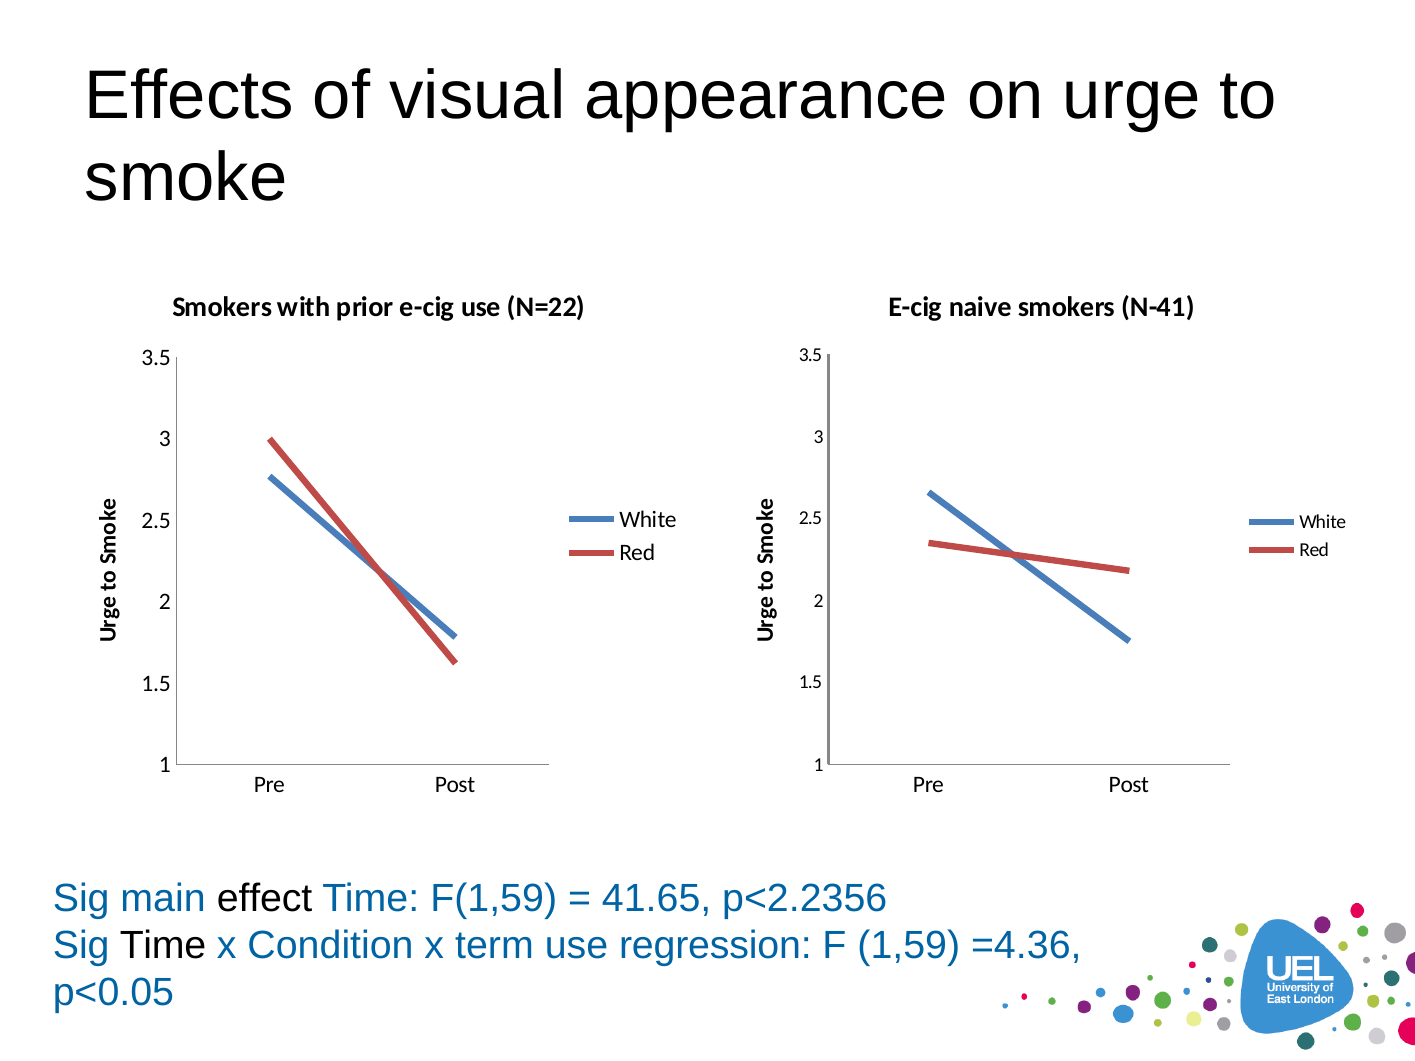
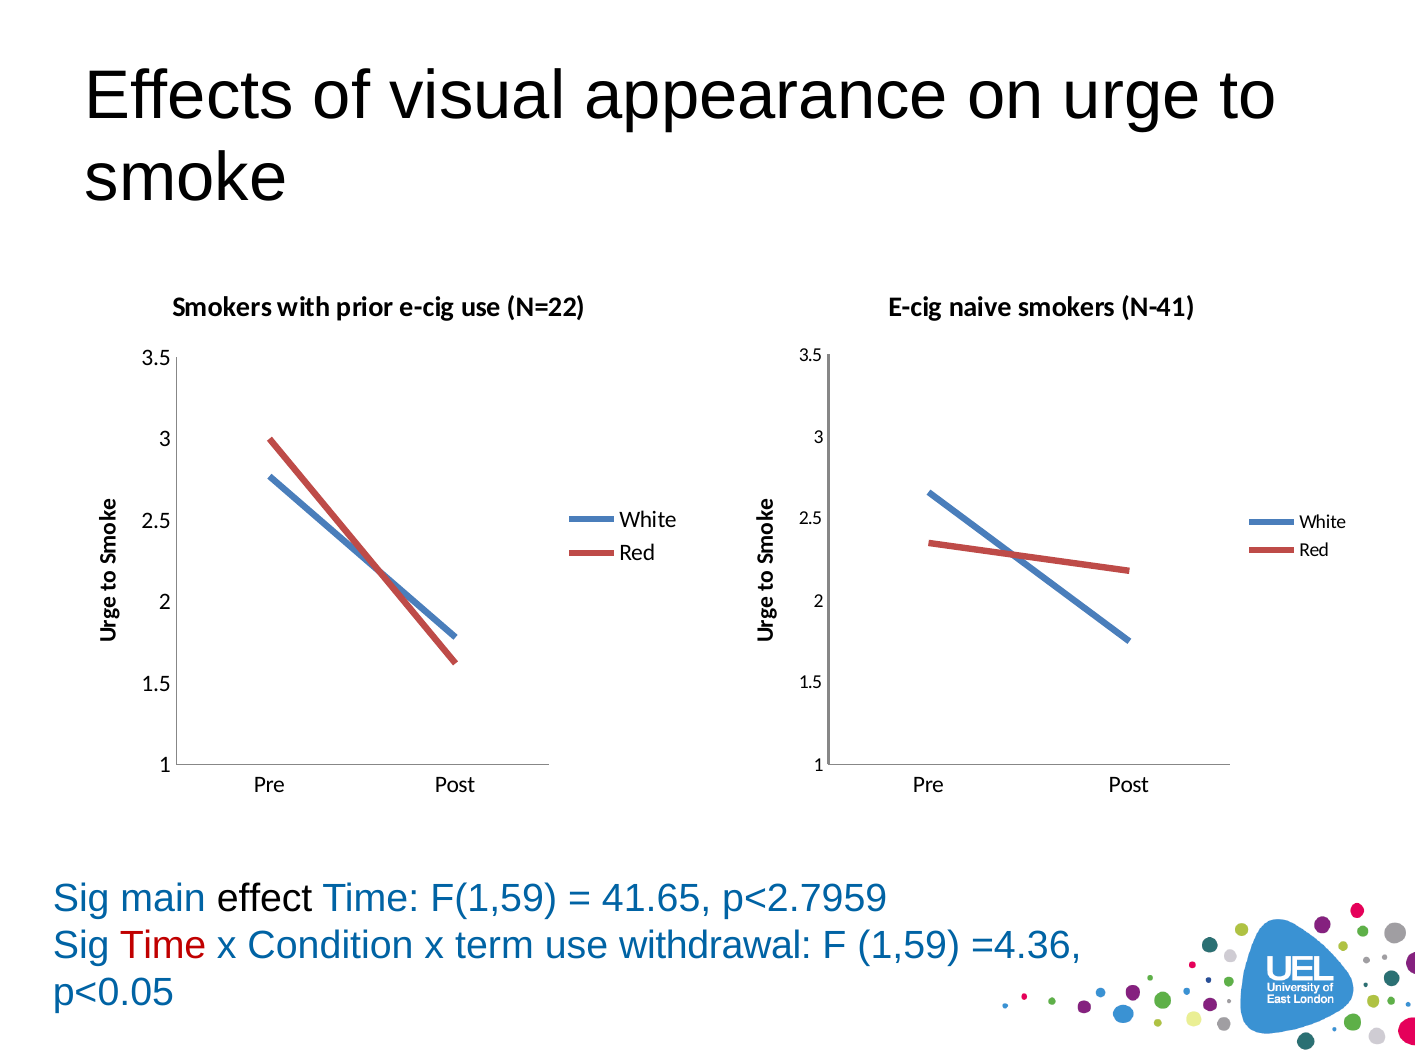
p<2.2356: p<2.2356 -> p<2.7959
Time at (163, 945) colour: black -> red
regression: regression -> withdrawal
